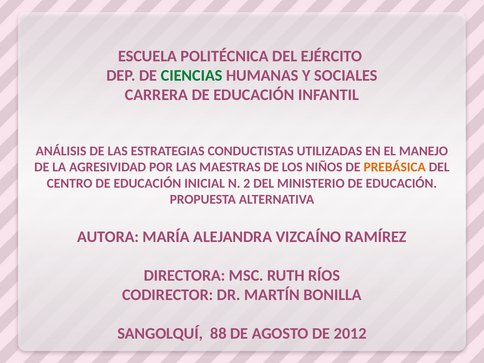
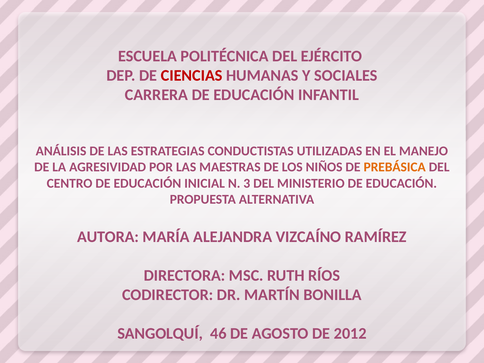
CIENCIAS colour: green -> red
2: 2 -> 3
88: 88 -> 46
